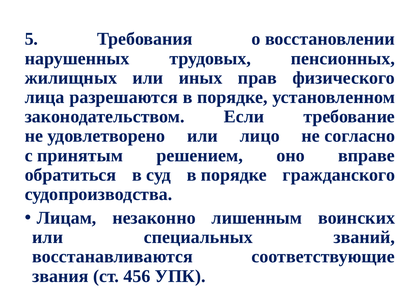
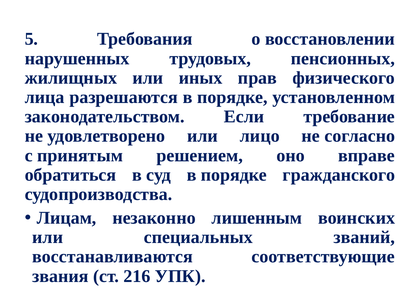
456: 456 -> 216
